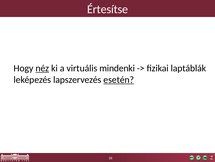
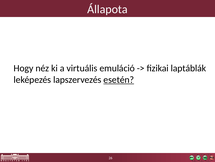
Értesítse: Értesítse -> Állapota
néz underline: present -> none
mindenki: mindenki -> emuláció
